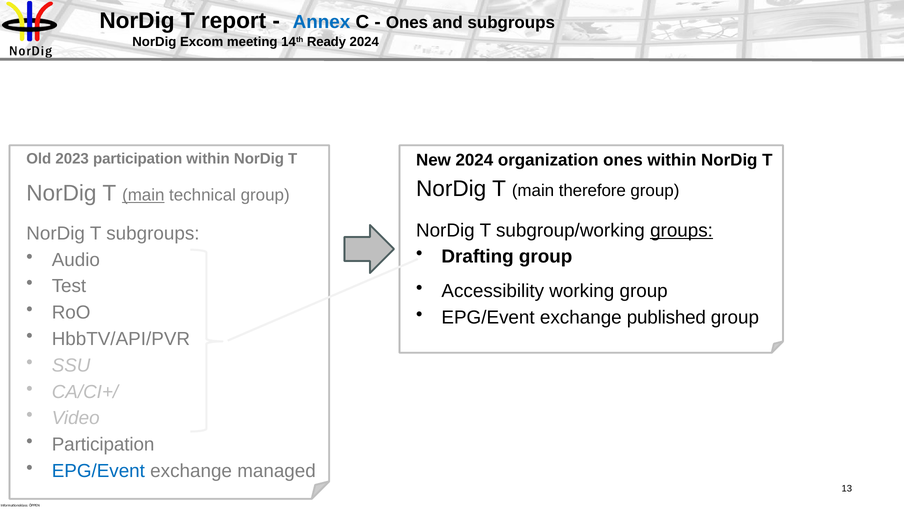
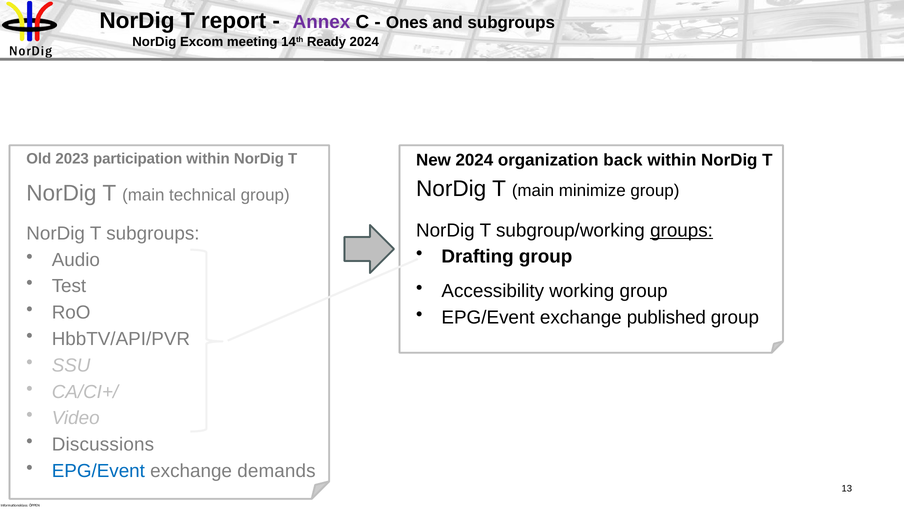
Annex colour: blue -> purple
organization ones: ones -> back
therefore: therefore -> minimize
main at (143, 195) underline: present -> none
Participation at (103, 444): Participation -> Discussions
managed: managed -> demands
